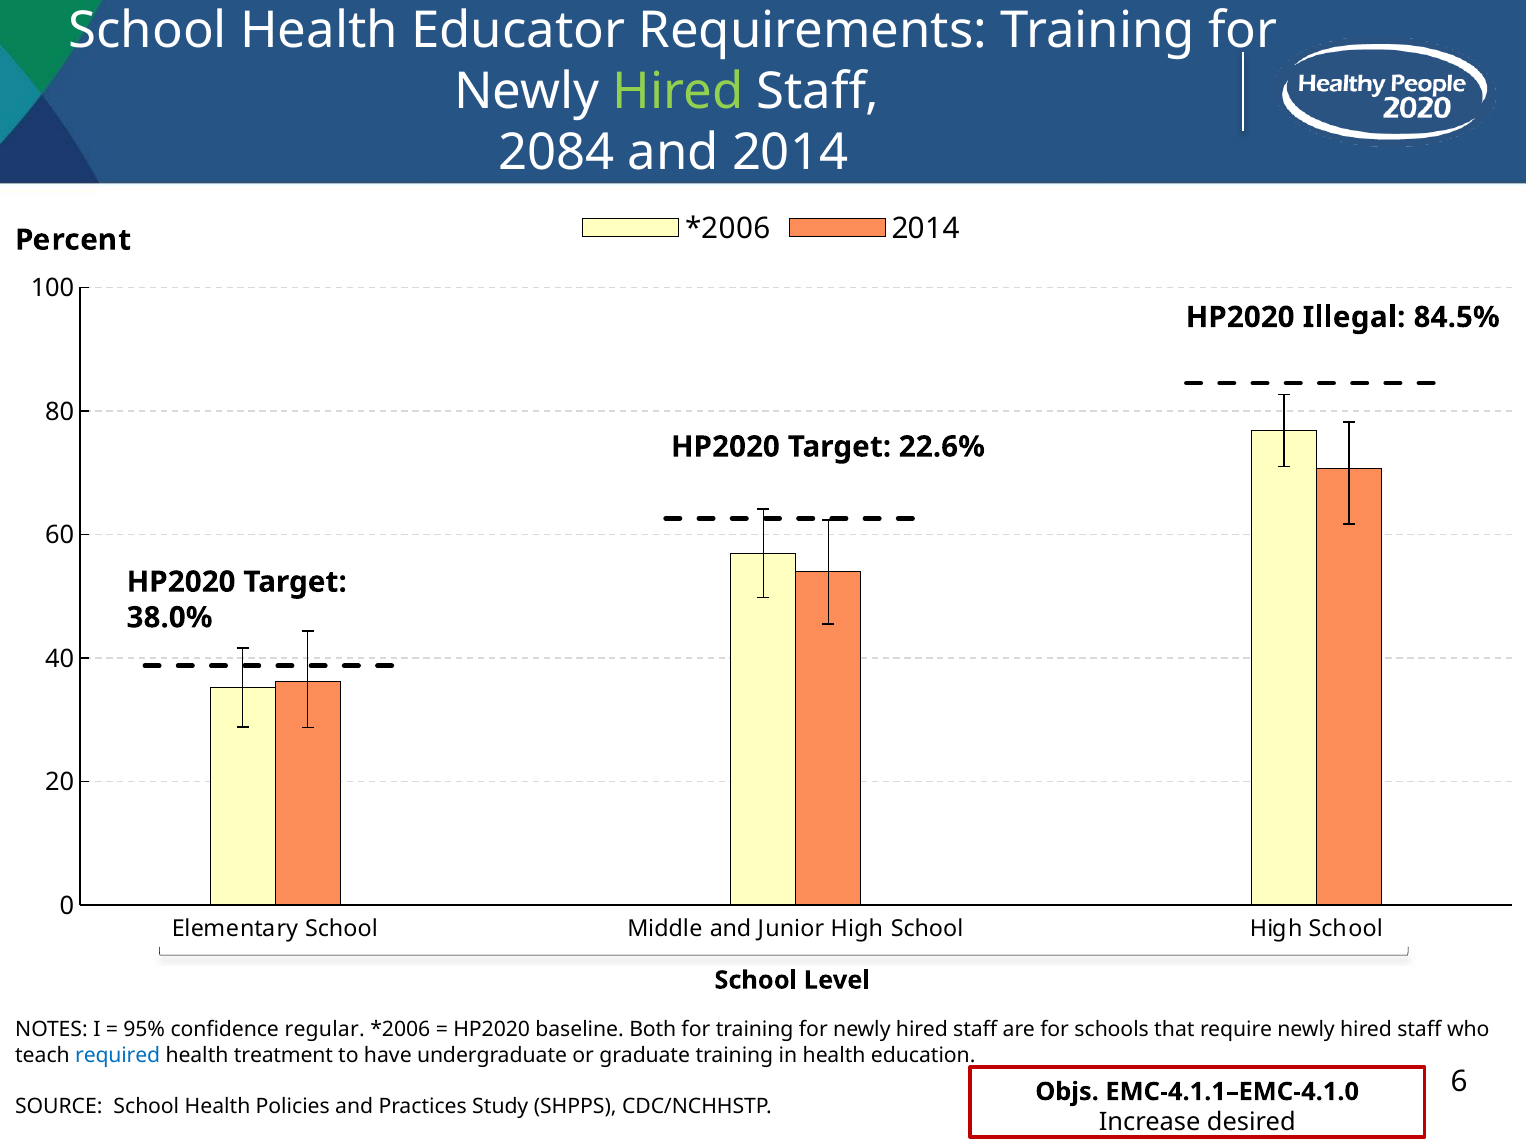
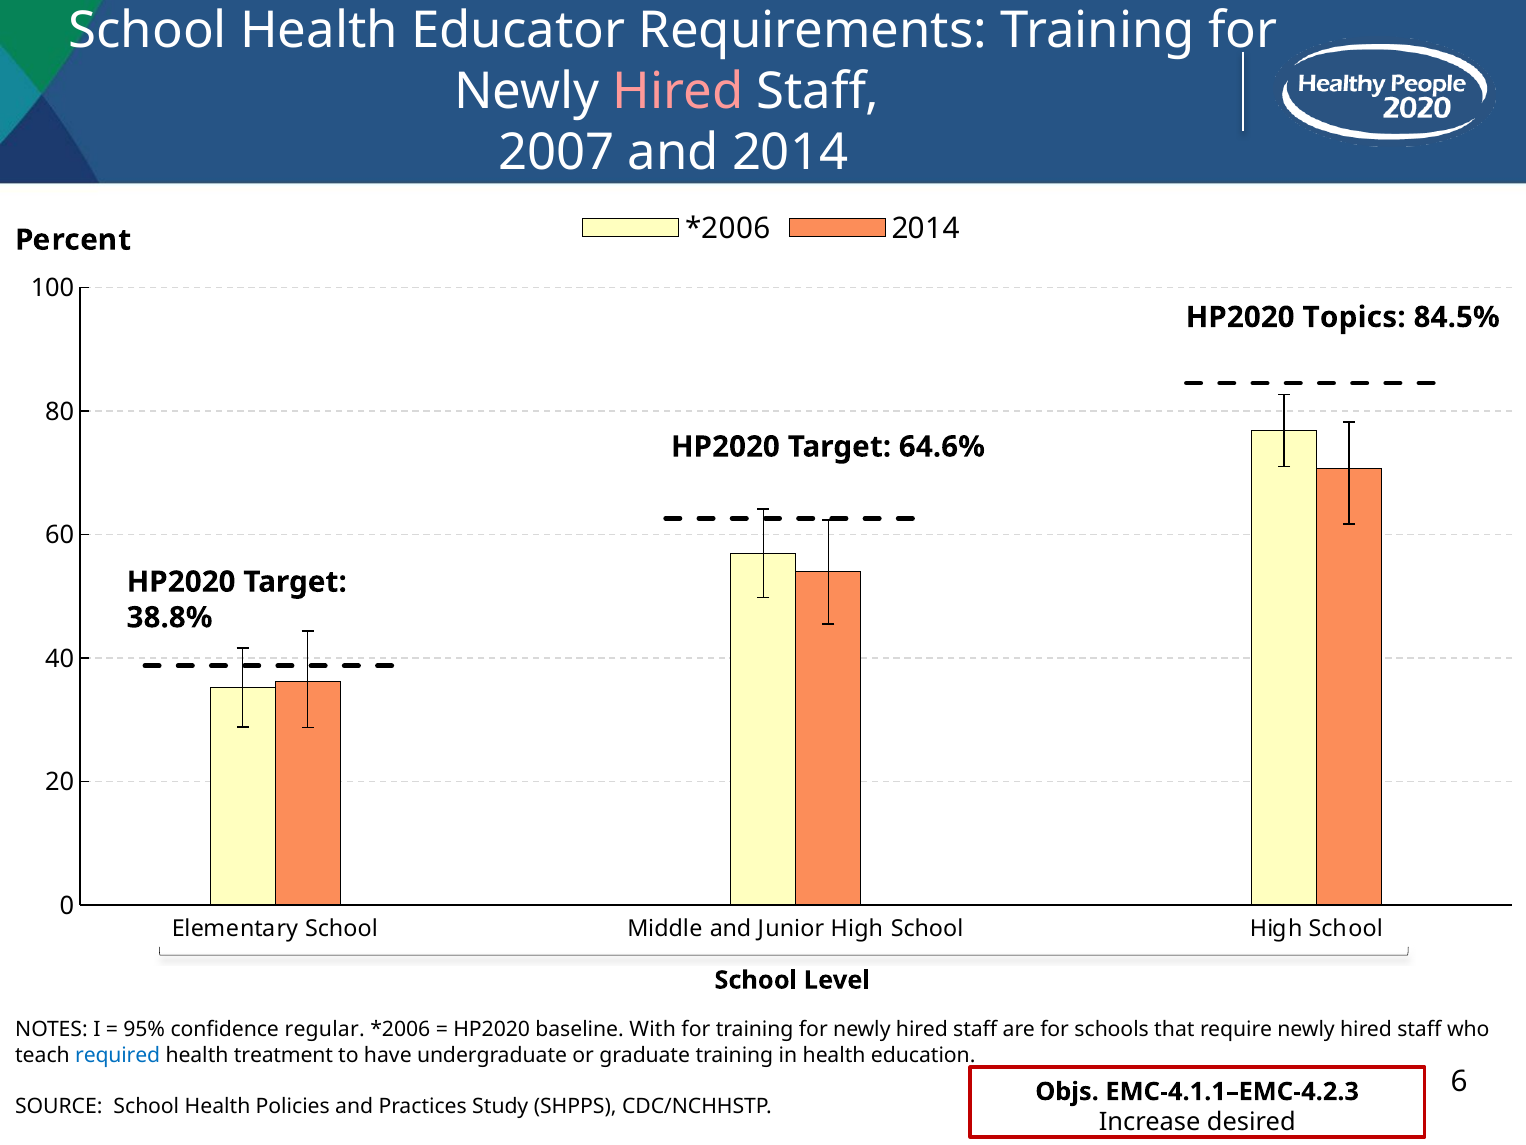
Hired at (678, 92) colour: light green -> pink
2084: 2084 -> 2007
Illegal: Illegal -> Topics
22.6%: 22.6% -> 64.6%
38.0%: 38.0% -> 38.8%
Both: Both -> With
EMC-4.1.1–EMC-4.1.0: EMC-4.1.1–EMC-4.1.0 -> EMC-4.1.1–EMC-4.2.3
